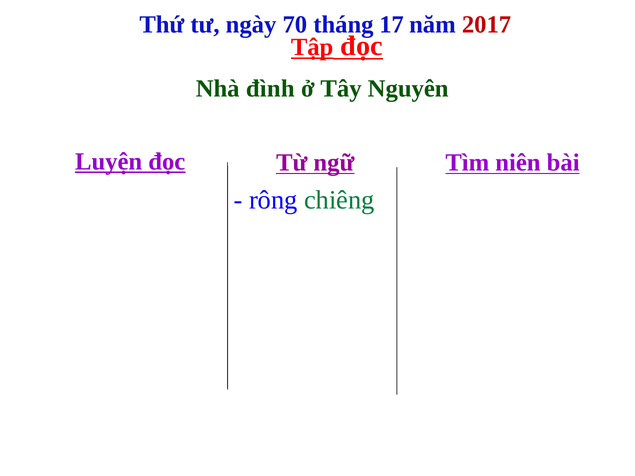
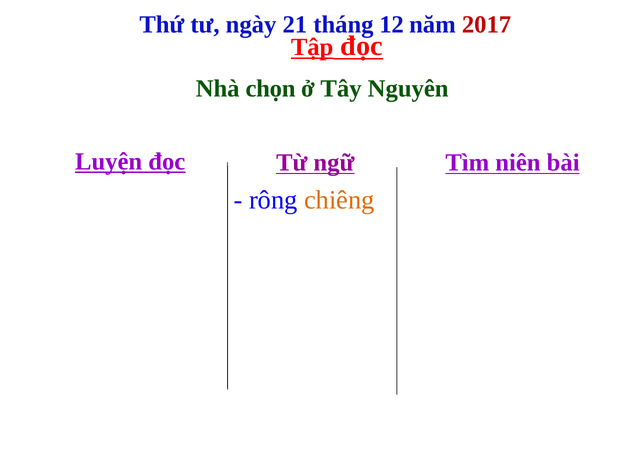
70: 70 -> 21
17: 17 -> 12
đình: đình -> chọn
chiêng colour: green -> orange
